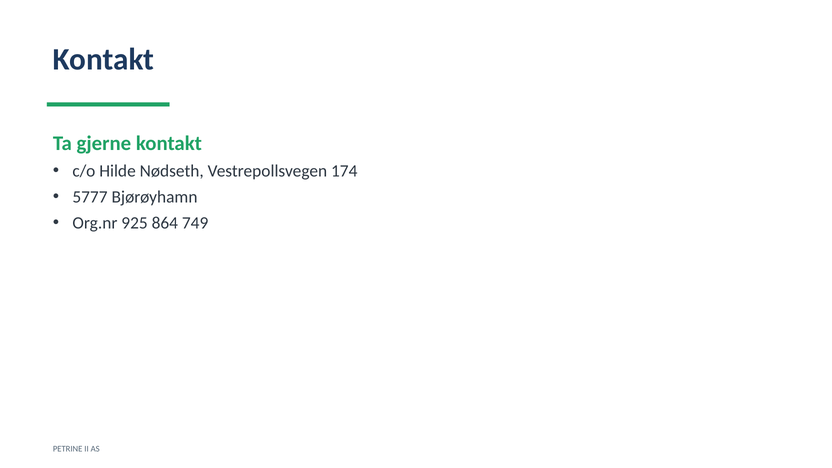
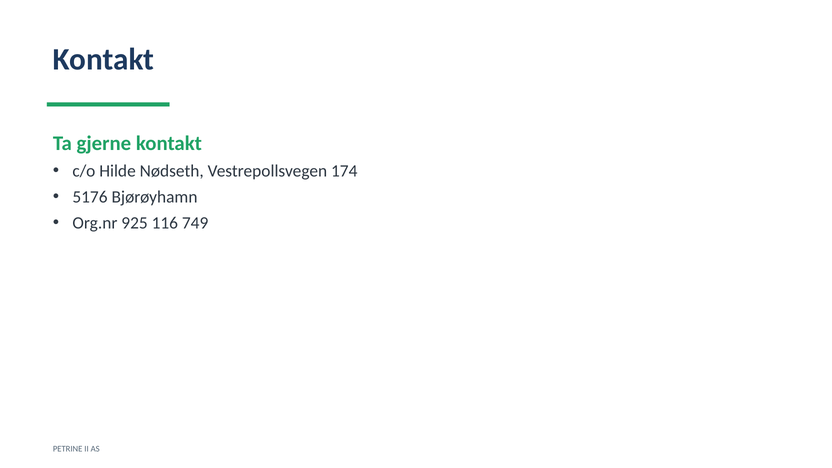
5777: 5777 -> 5176
864: 864 -> 116
